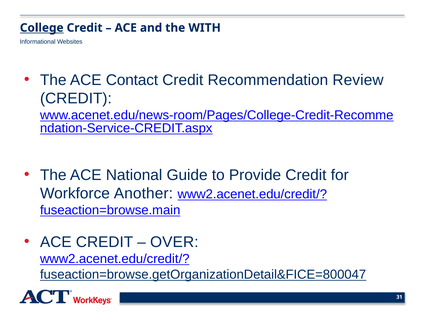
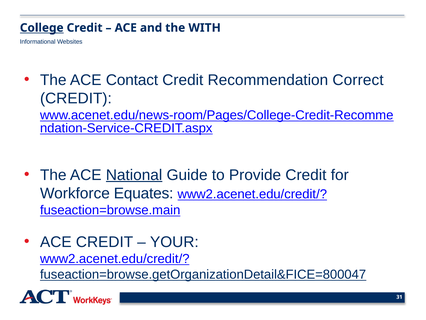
Review: Review -> Correct
National underline: none -> present
Another: Another -> Equates
OVER: OVER -> YOUR
